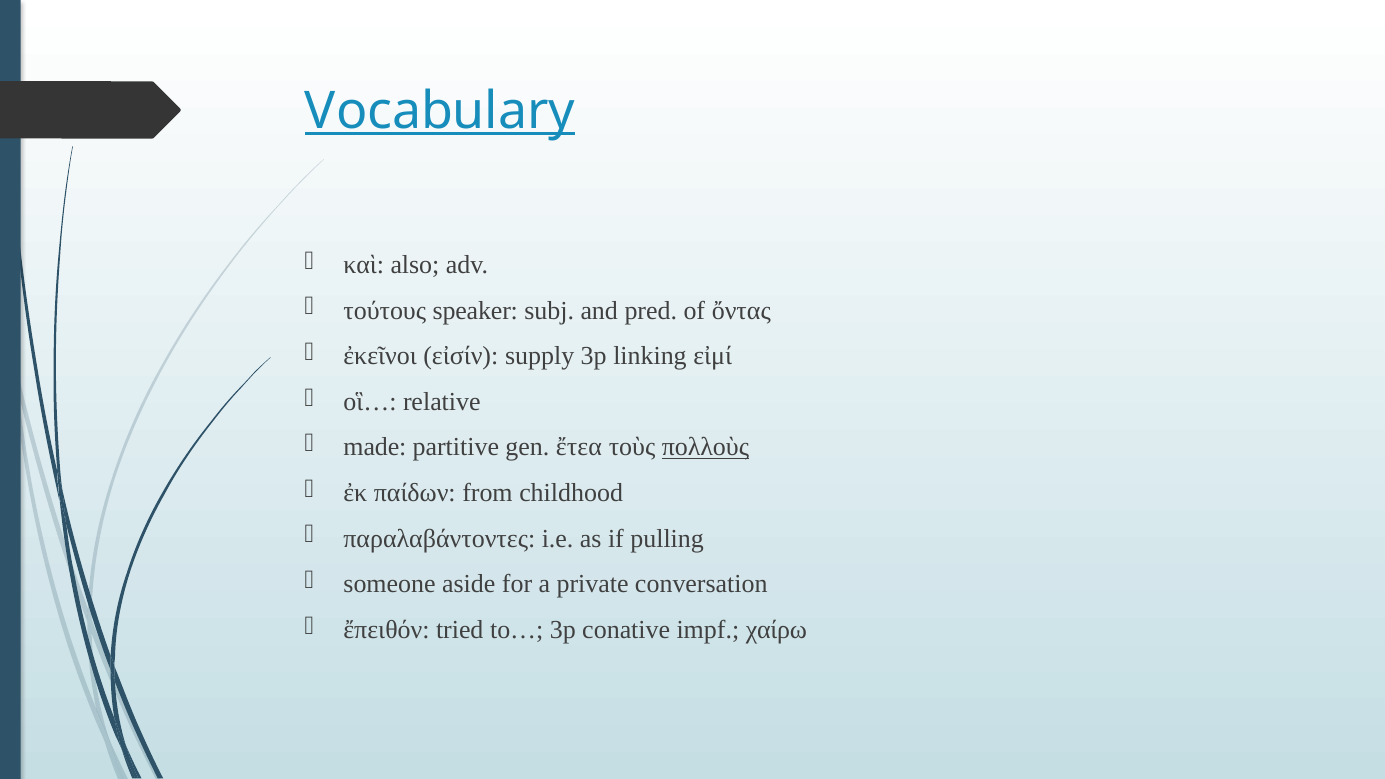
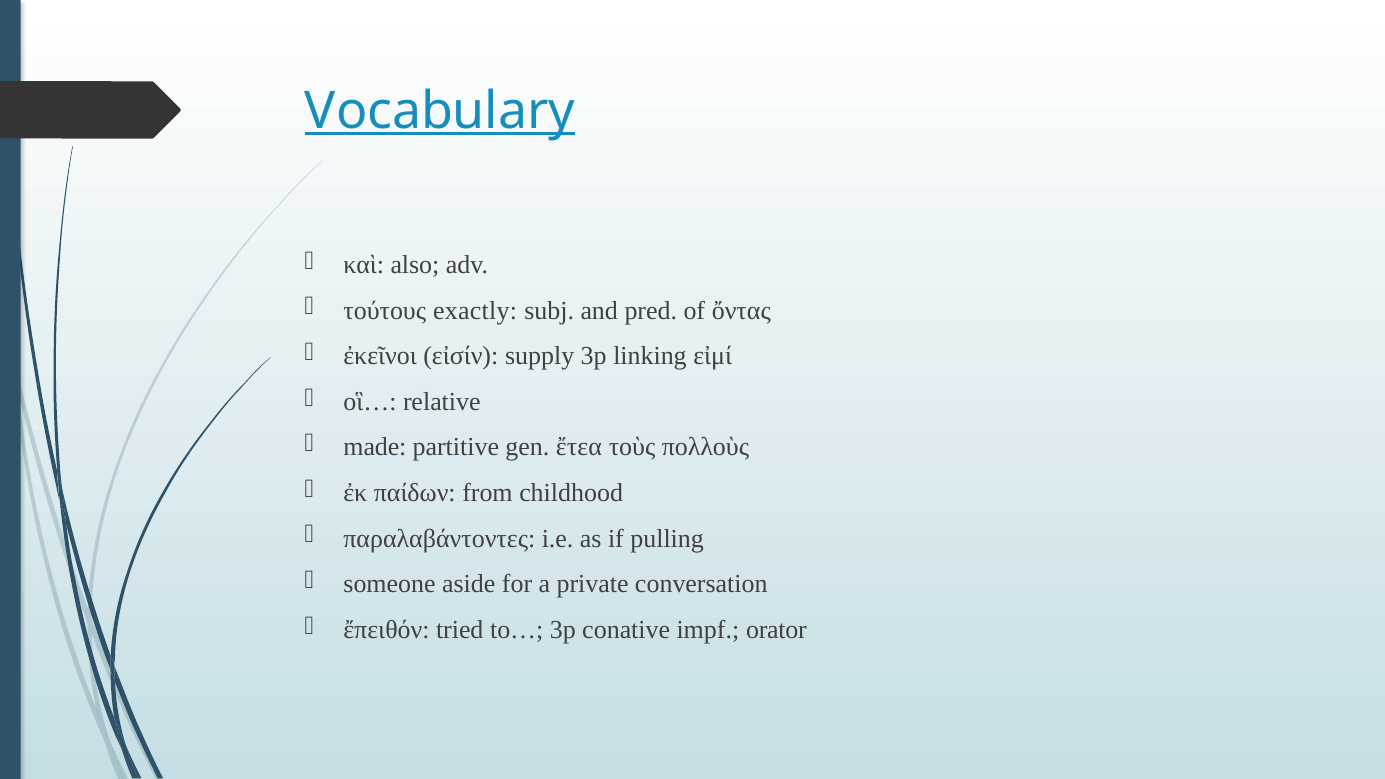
speaker: speaker -> exactly
πολλοὺς underline: present -> none
χαίρω: χαίρω -> orator
